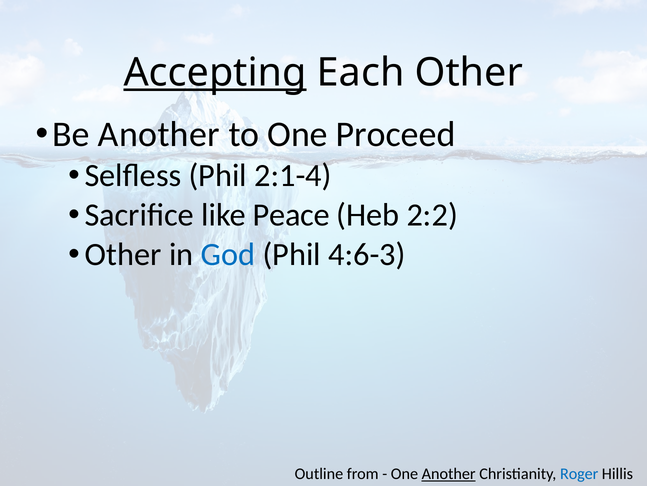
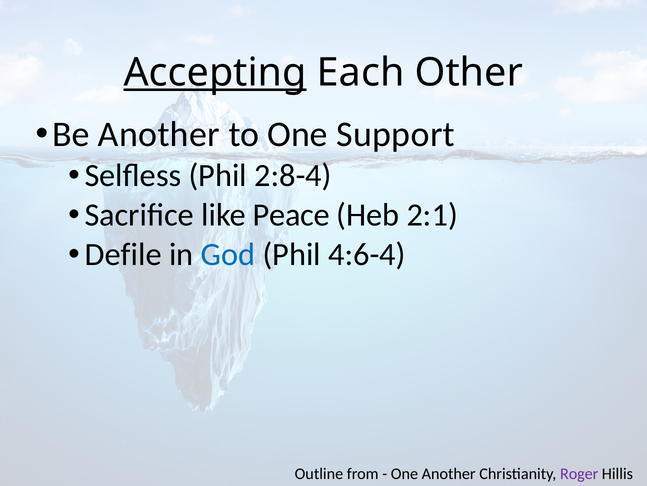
Proceed: Proceed -> Support
2:1-4: 2:1-4 -> 2:8-4
2:2: 2:2 -> 2:1
Other at (123, 254): Other -> Defile
4:6-3: 4:6-3 -> 4:6-4
Another at (449, 473) underline: present -> none
Roger colour: blue -> purple
